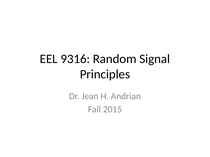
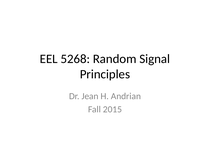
9316: 9316 -> 5268
